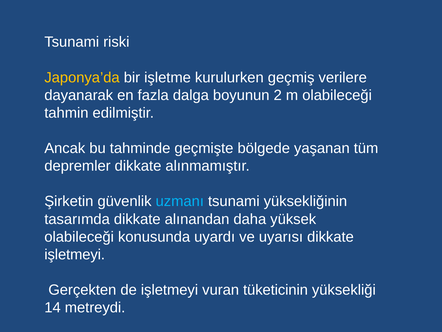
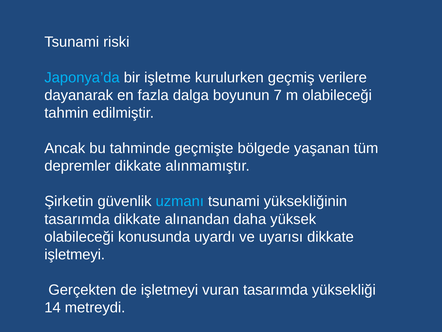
Japonya’da colour: yellow -> light blue
2: 2 -> 7
vuran tüketicinin: tüketicinin -> tasarımda
